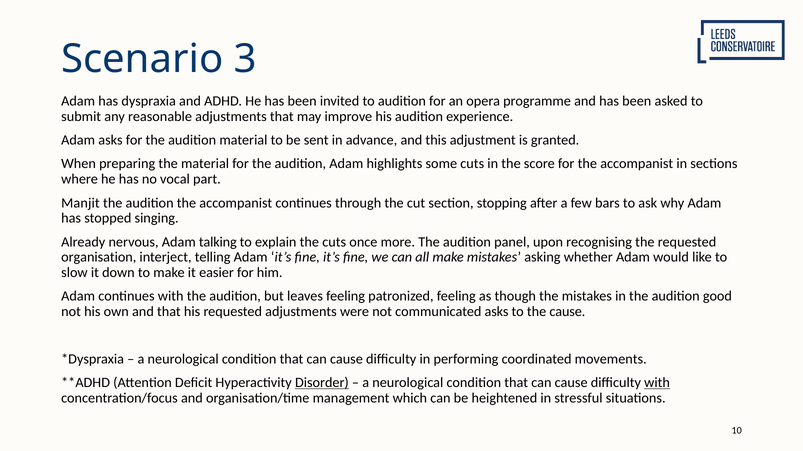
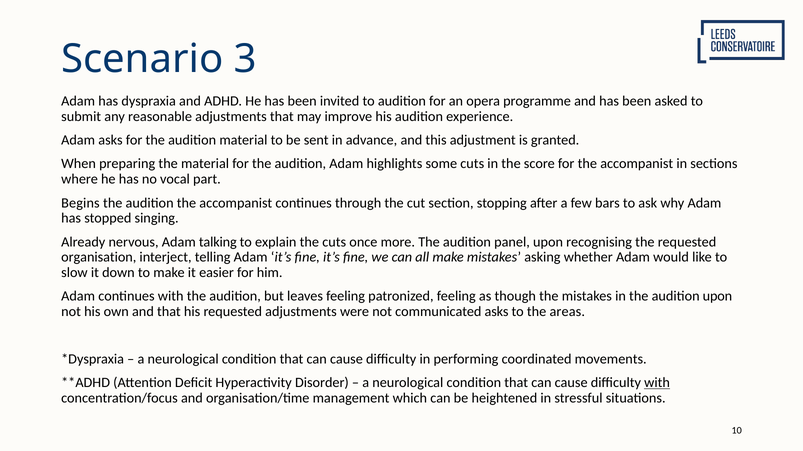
Manjit: Manjit -> Begins
audition good: good -> upon
the cause: cause -> areas
Disorder underline: present -> none
